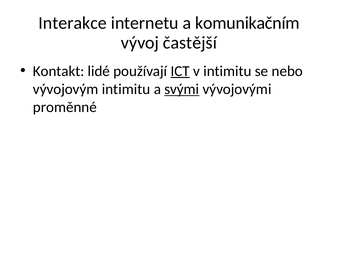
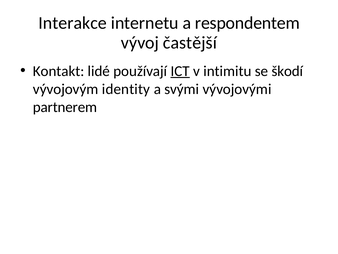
komunikačním: komunikačním -> respondentem
nebo: nebo -> škodí
vývojovým intimitu: intimitu -> identity
svými underline: present -> none
proměnné: proměnné -> partnerem
